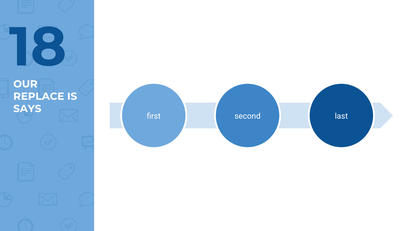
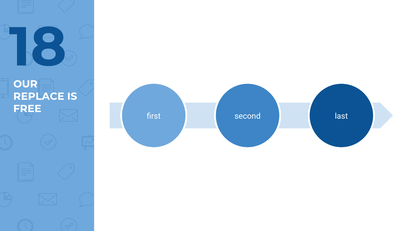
SAYS: SAYS -> FREE
